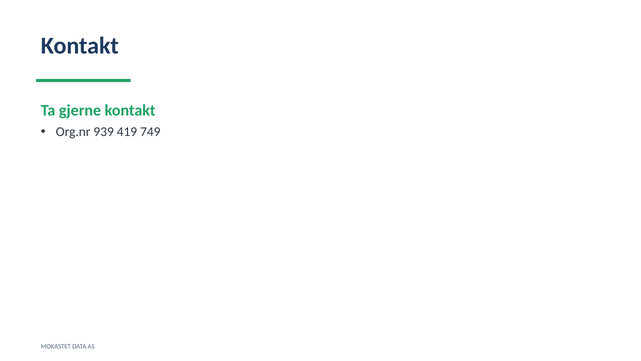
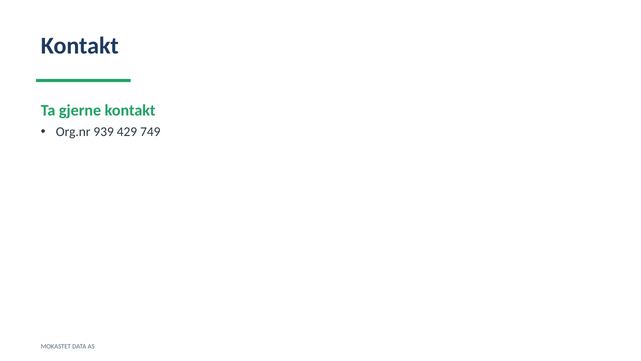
419: 419 -> 429
